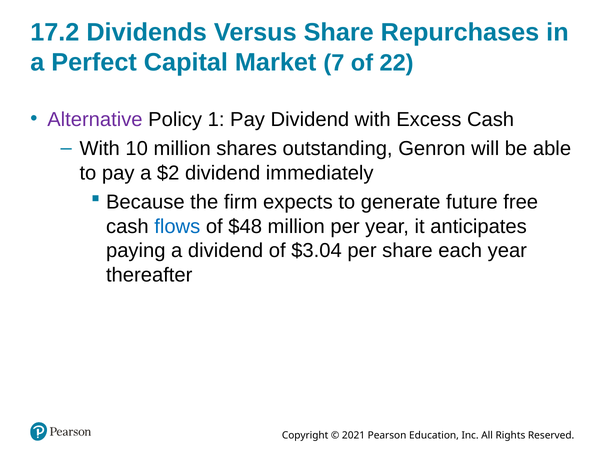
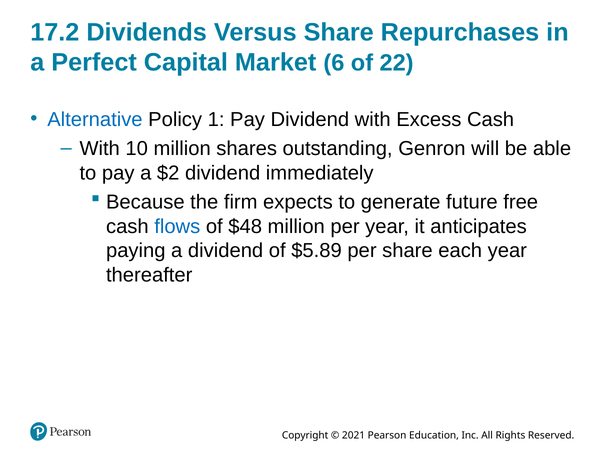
7: 7 -> 6
Alternative colour: purple -> blue
$3.04: $3.04 -> $5.89
